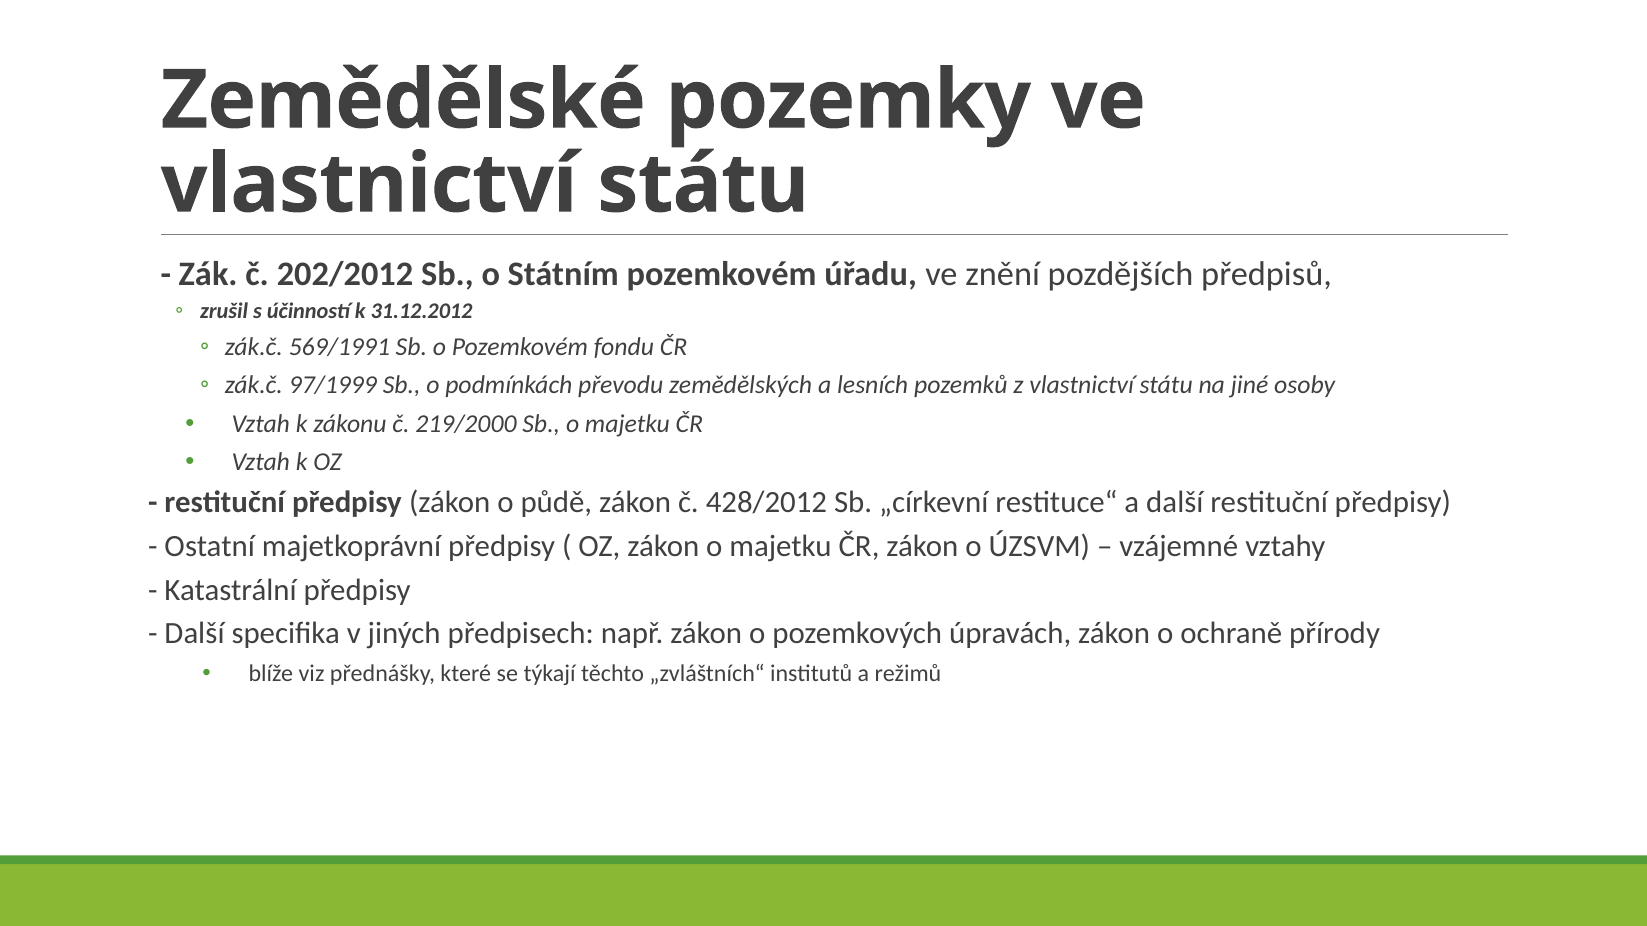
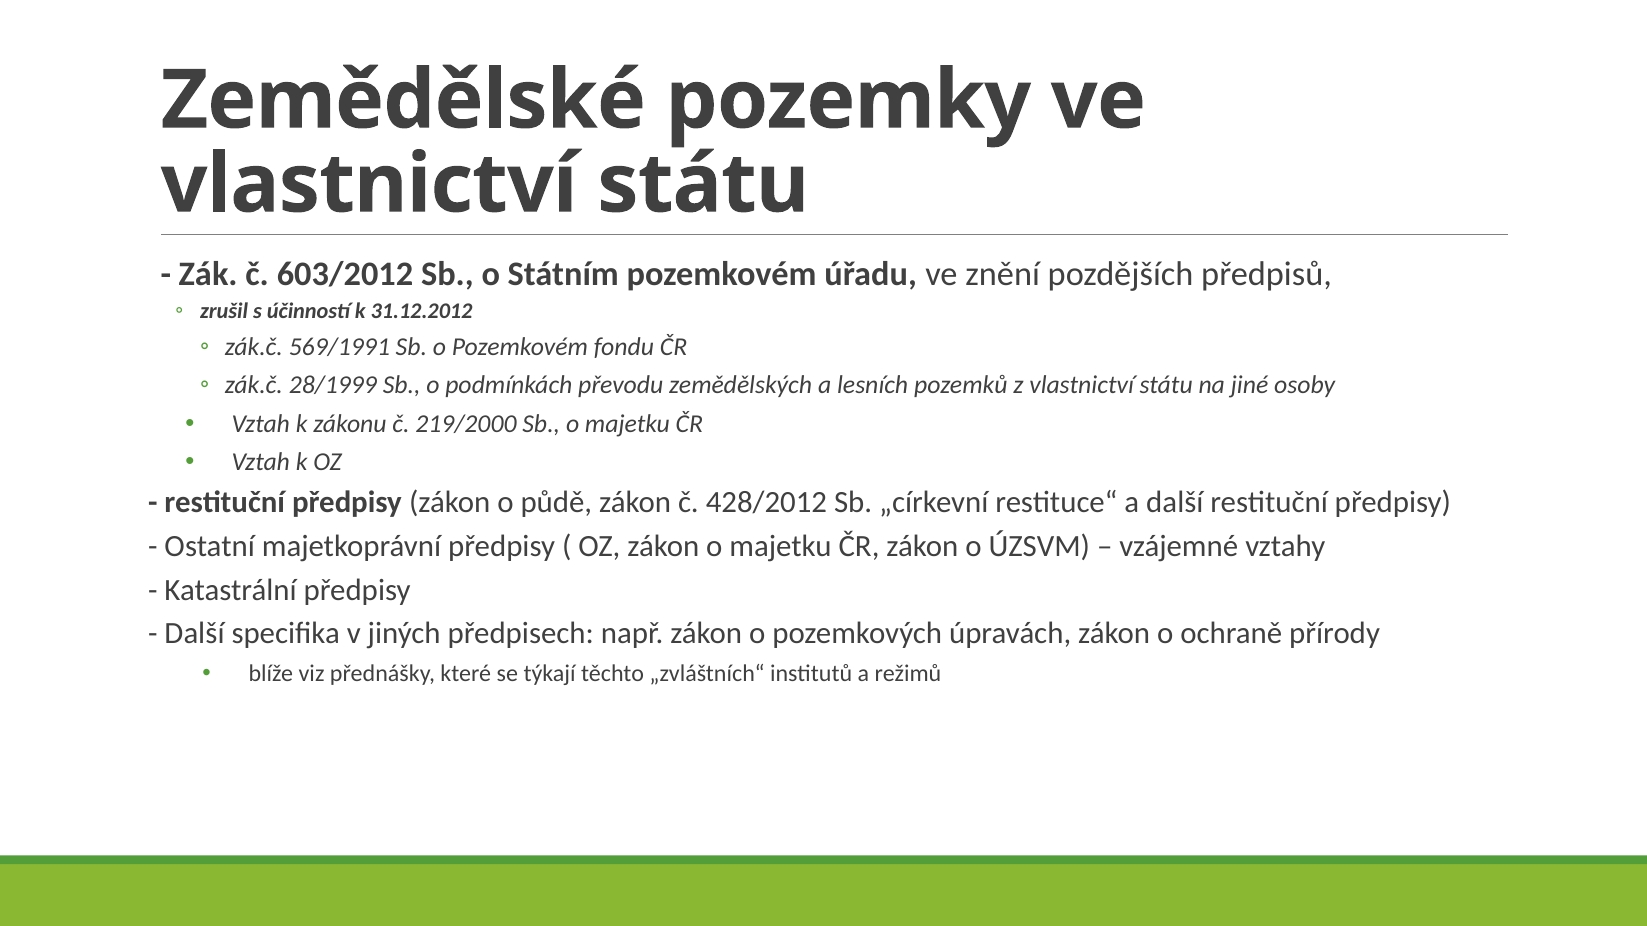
202/2012: 202/2012 -> 603/2012
97/1999: 97/1999 -> 28/1999
